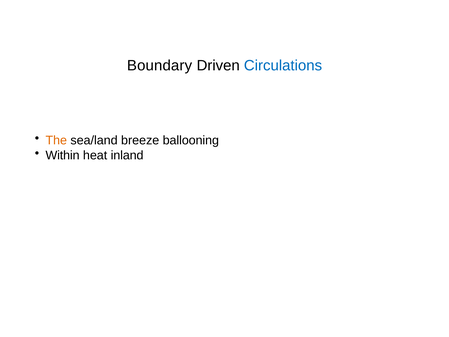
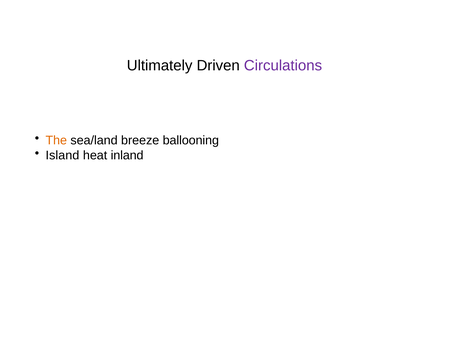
Boundary: Boundary -> Ultimately
Circulations colour: blue -> purple
Within: Within -> Island
